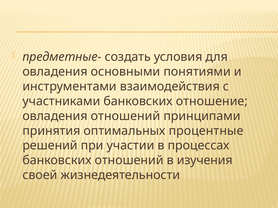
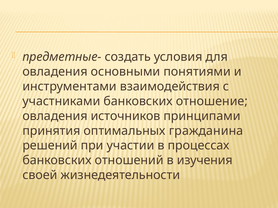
овладения отношений: отношений -> источников
процентные: процентные -> гражданина
